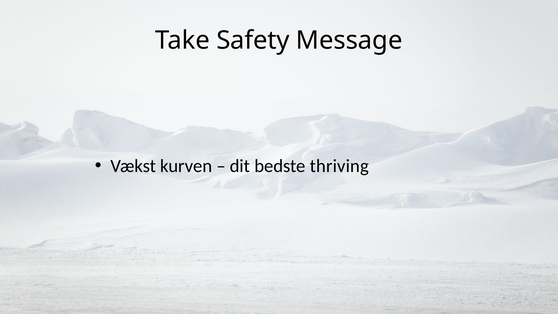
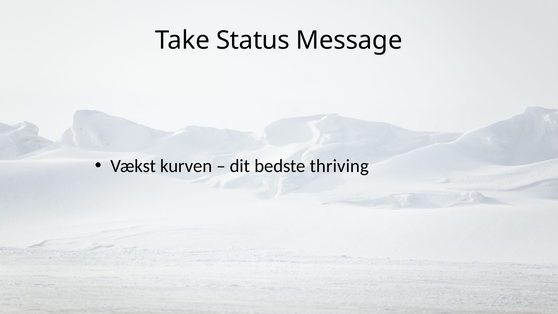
Safety: Safety -> Status
